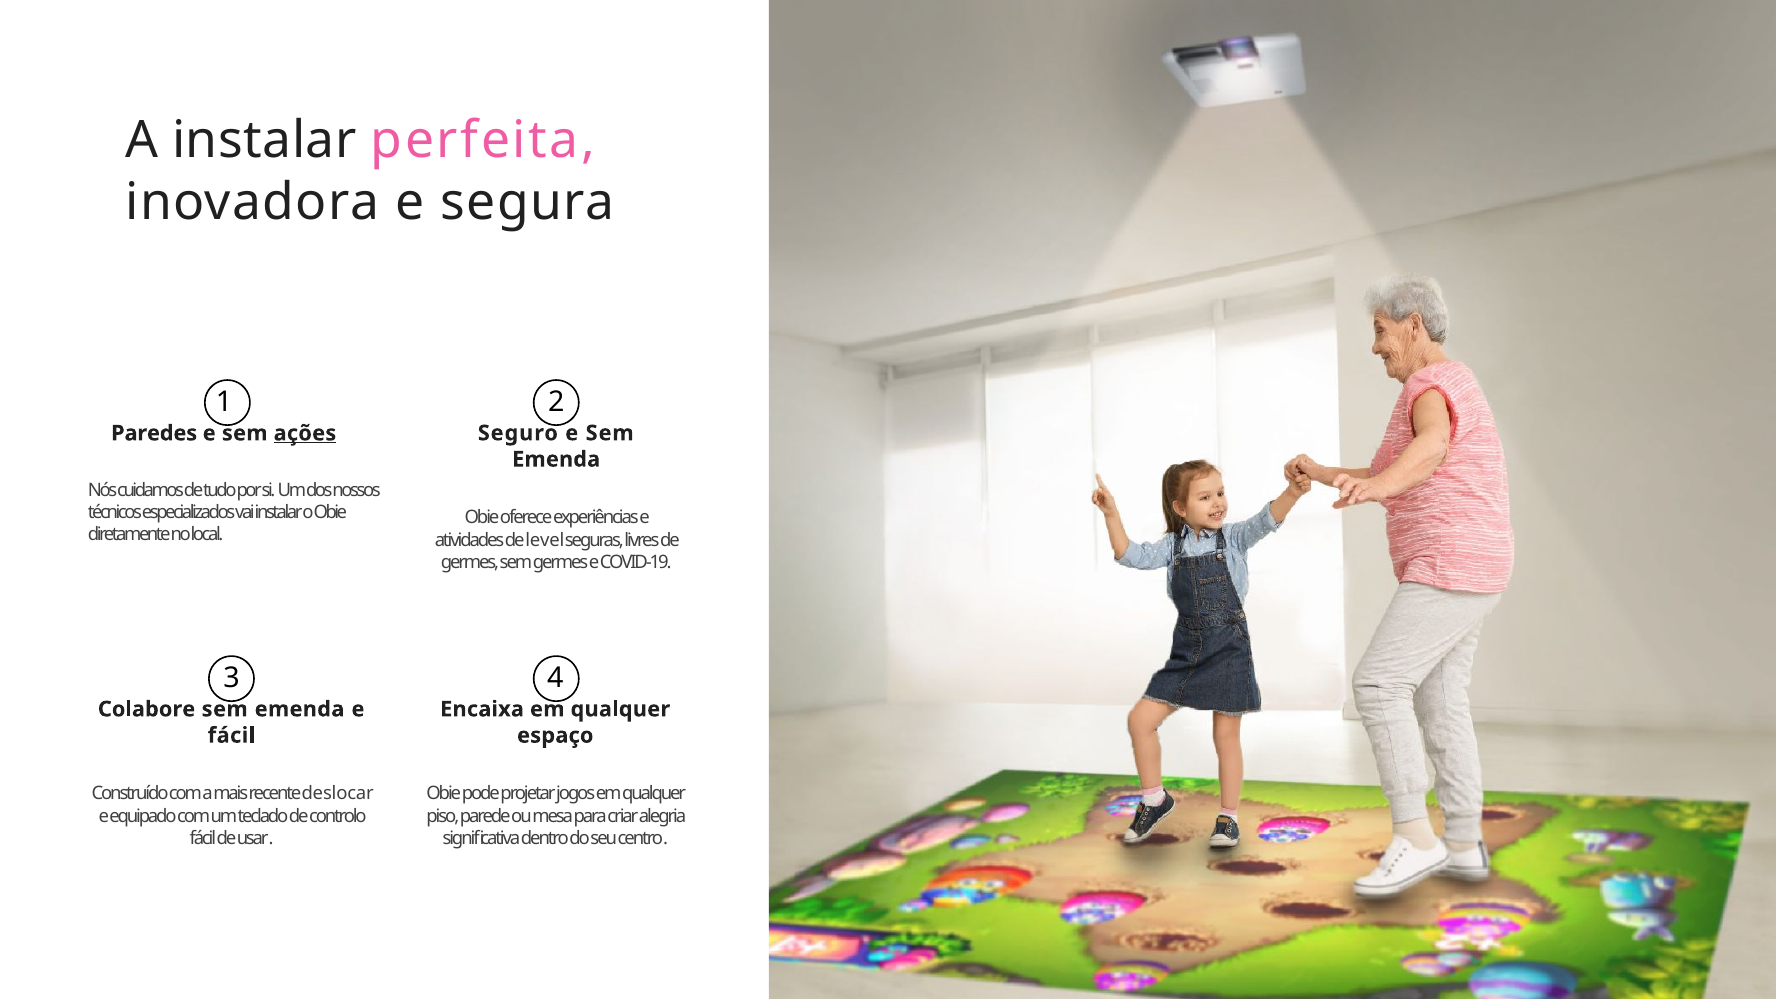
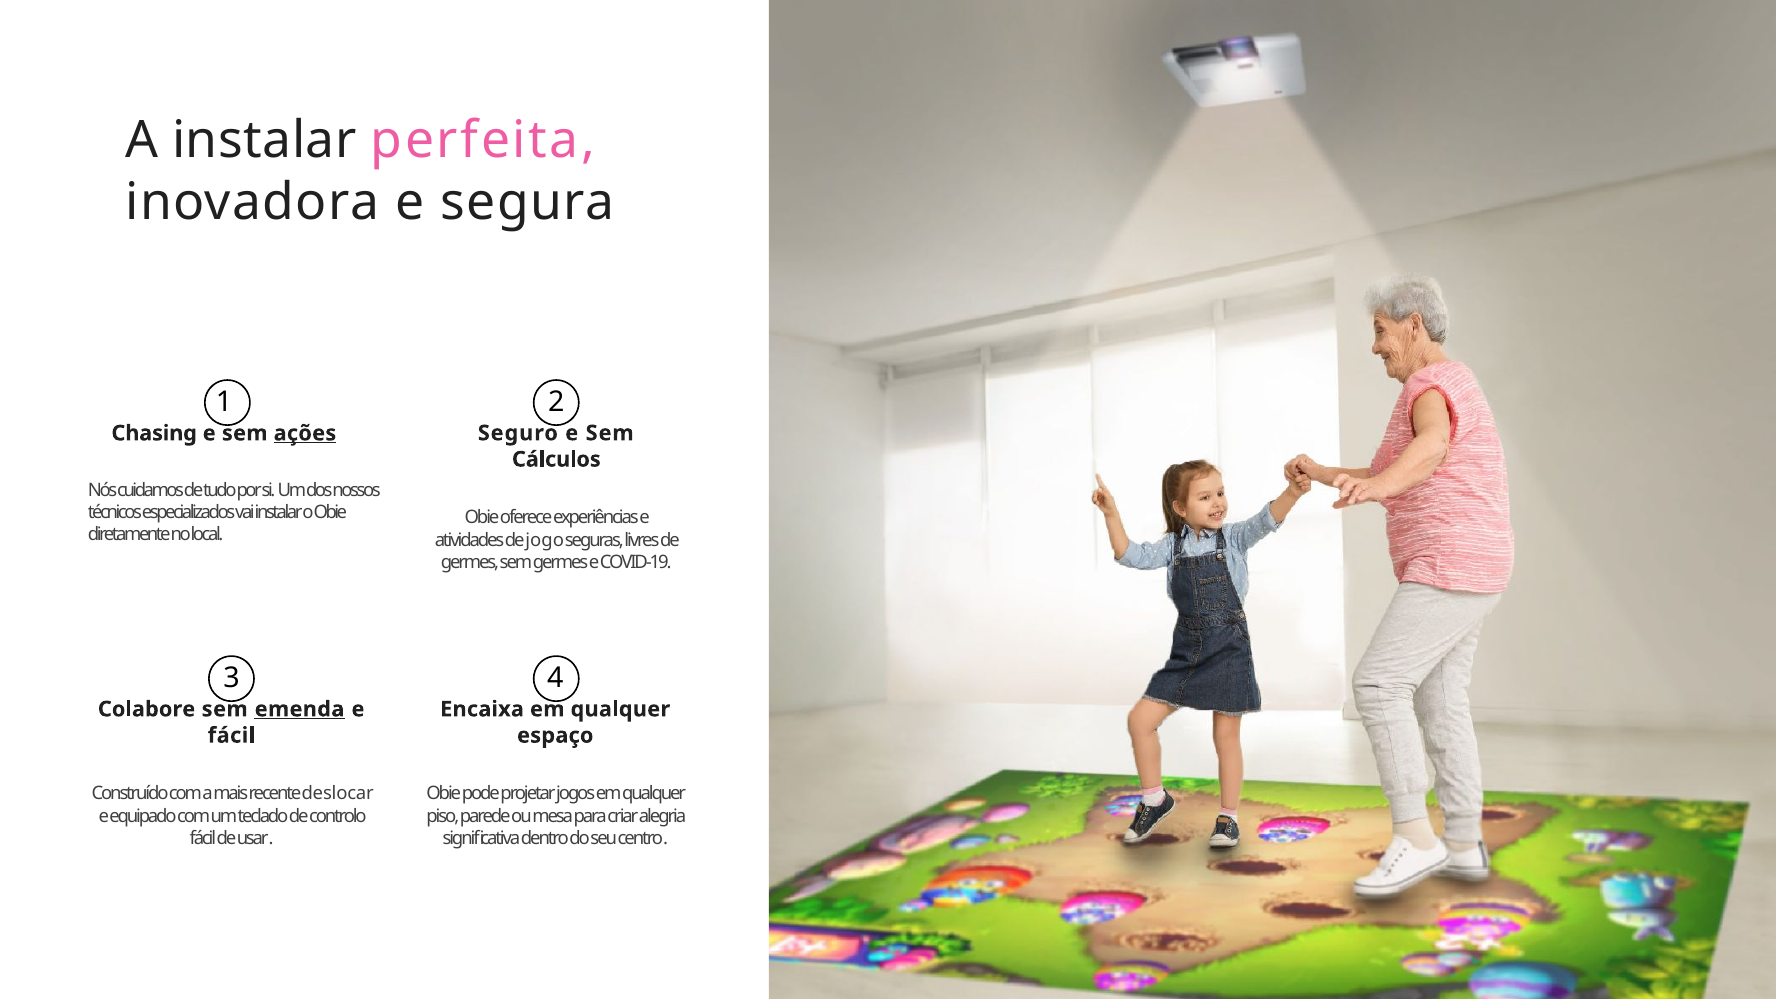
Paredes: Paredes -> Chasing
Emenda at (556, 459): Emenda -> Cálculos
level: level -> jogo
emenda at (299, 709) underline: none -> present
